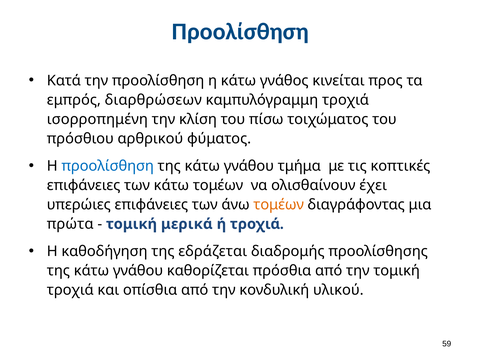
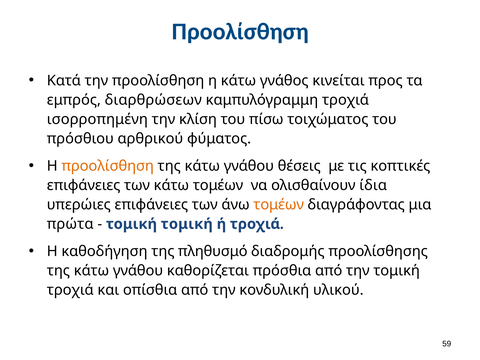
προολίσθηση at (108, 166) colour: blue -> orange
τμήμα: τμήμα -> θέσεις
έχει: έχει -> ίδια
τομική μερικά: μερικά -> τομική
εδράζεται: εδράζεται -> πληθυσμό
